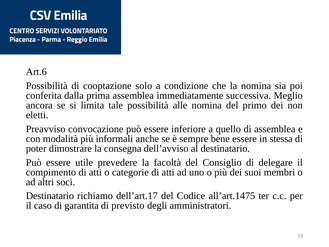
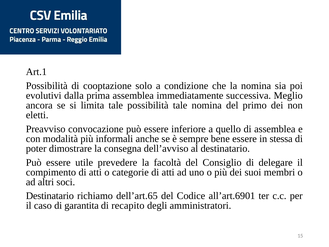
Art.6: Art.6 -> Art.1
conferita: conferita -> evolutivi
possibilità alle: alle -> tale
dell’art.17: dell’art.17 -> dell’art.65
all’art.1475: all’art.1475 -> all’art.6901
previsto: previsto -> recapito
